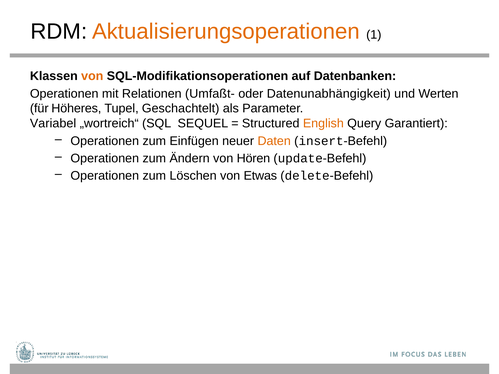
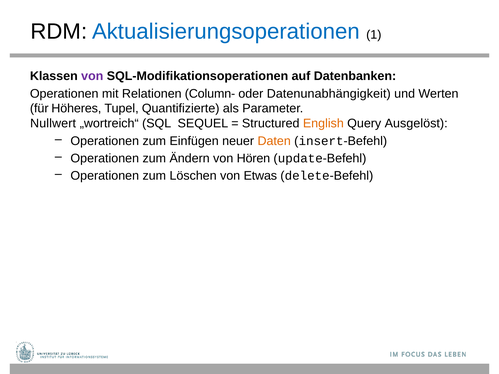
Aktualisierungsoperationen colour: orange -> blue
von at (92, 76) colour: orange -> purple
Umfaßt-: Umfaßt- -> Column-
Geschachtelt: Geschachtelt -> Quantifizierte
Variabel: Variabel -> Nullwert
Garantiert: Garantiert -> Ausgelöst
